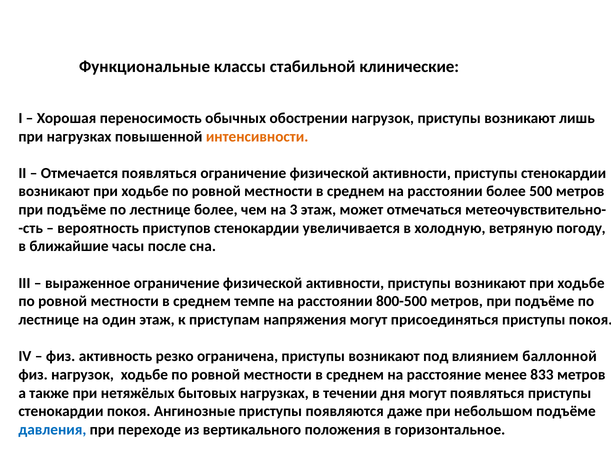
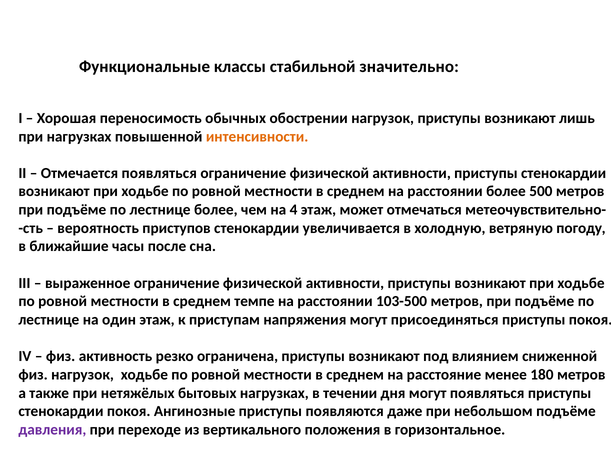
клинические: клинические -> значительно
3: 3 -> 4
800-500: 800-500 -> 103-500
баллонной: баллонной -> сниженной
833: 833 -> 180
давления colour: blue -> purple
